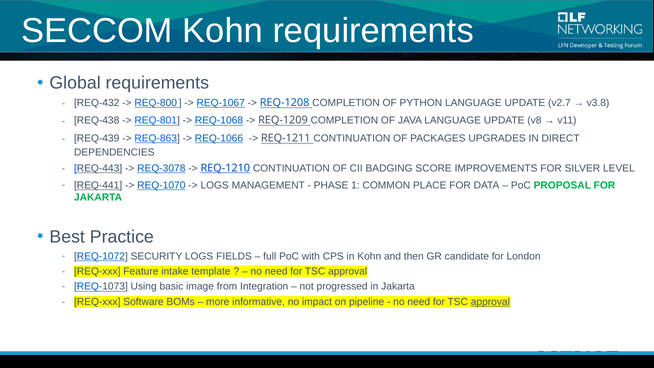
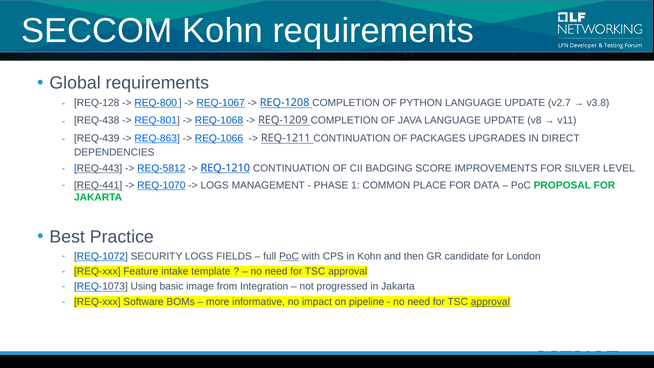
REQ-432: REQ-432 -> REQ-128
REQ-3078: REQ-3078 -> REQ-5812
PoC at (289, 256) underline: none -> present
